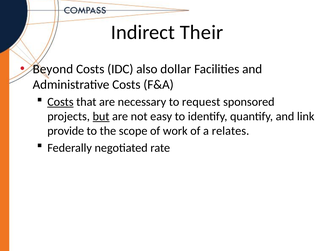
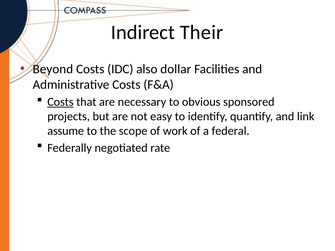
request: request -> obvious
but underline: present -> none
provide: provide -> assume
relates: relates -> federal
